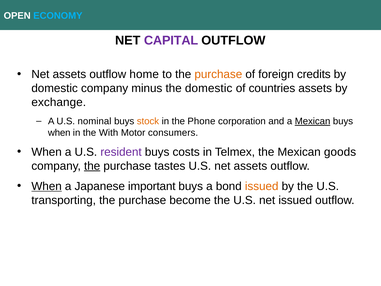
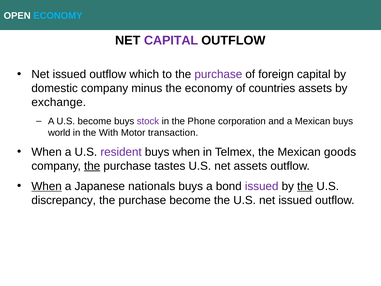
assets at (69, 74): assets -> issued
home: home -> which
purchase at (218, 74) colour: orange -> purple
foreign credits: credits -> capital
the domestic: domestic -> economy
U.S nominal: nominal -> become
stock colour: orange -> purple
Mexican at (313, 121) underline: present -> none
when at (59, 133): when -> world
consumers: consumers -> transaction
buys costs: costs -> when
important: important -> nationals
issued at (262, 186) colour: orange -> purple
the at (305, 186) underline: none -> present
transporting: transporting -> discrepancy
